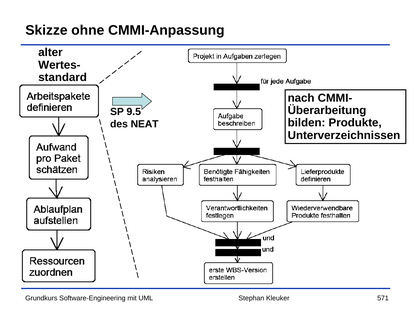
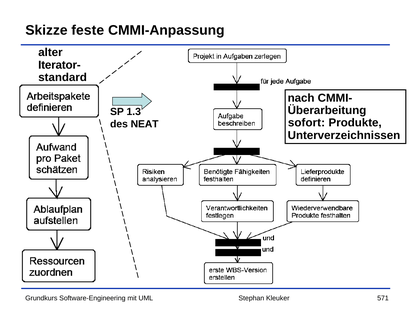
ohne: ohne -> feste
Wertes-: Wertes- -> Iterator-
9.5: 9.5 -> 1.3
bilden: bilden -> sofort
